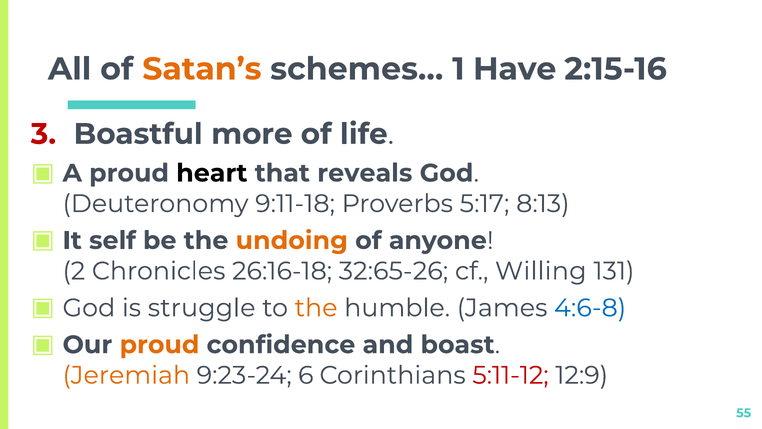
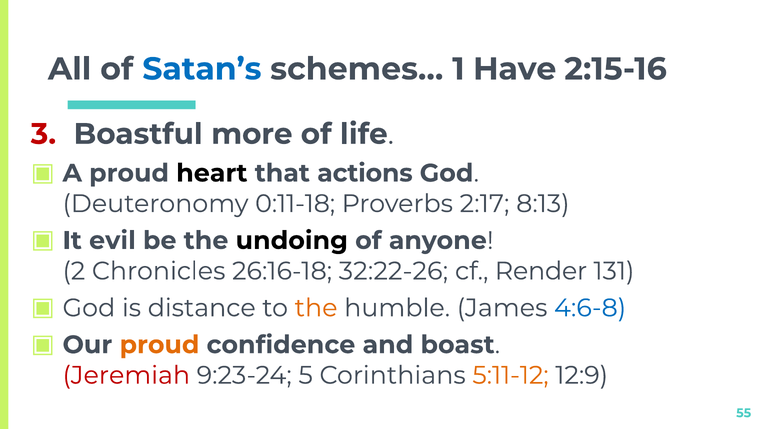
Satan’s colour: orange -> blue
reveals: reveals -> actions
9:11-18: 9:11-18 -> 0:11-18
5:17: 5:17 -> 2:17
self: self -> evil
undoing colour: orange -> black
32:65-26: 32:65-26 -> 32:22-26
Willing: Willing -> Render
struggle: struggle -> distance
Jeremiah colour: orange -> red
6: 6 -> 5
5:11-12 colour: red -> orange
